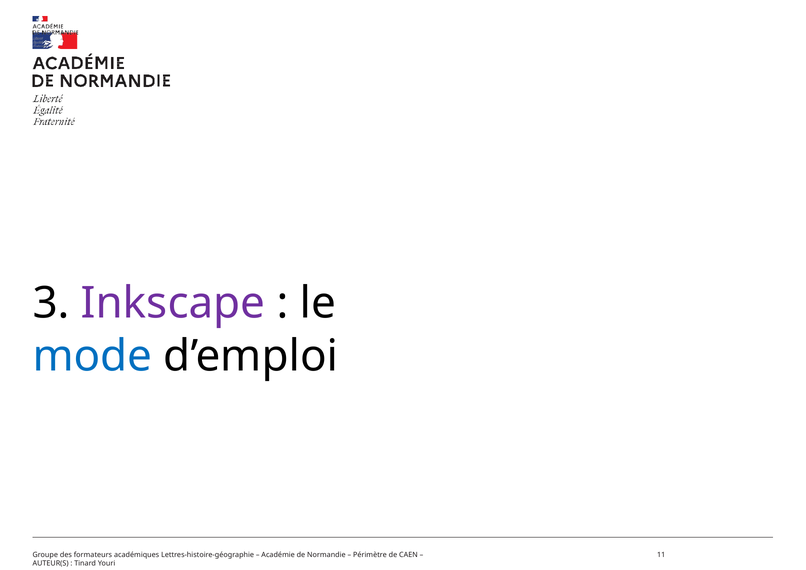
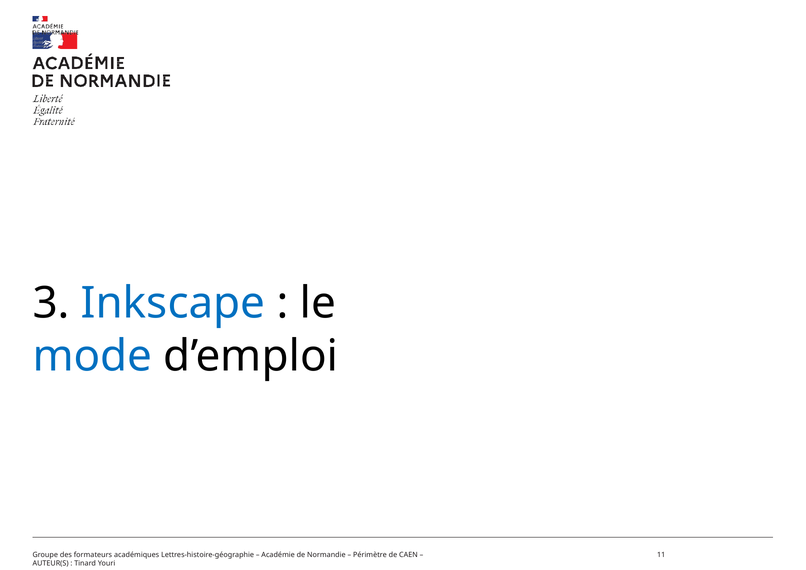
Inkscape colour: purple -> blue
